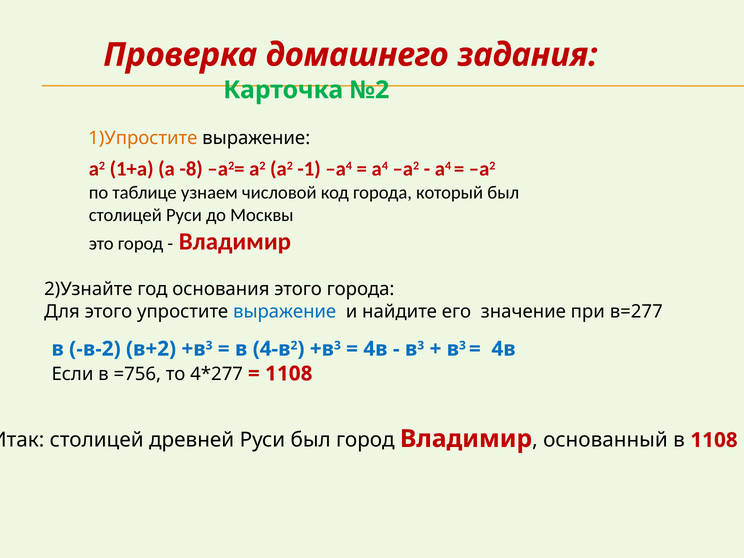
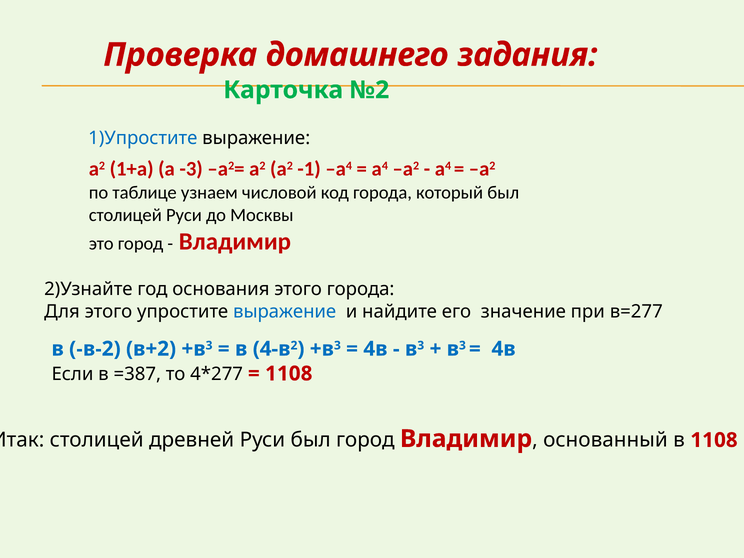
1)Упростите colour: orange -> blue
-8: -8 -> -3
=756: =756 -> =387
